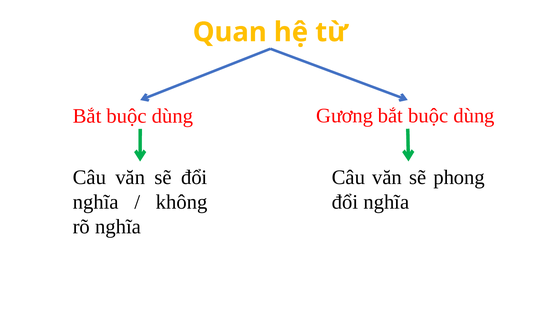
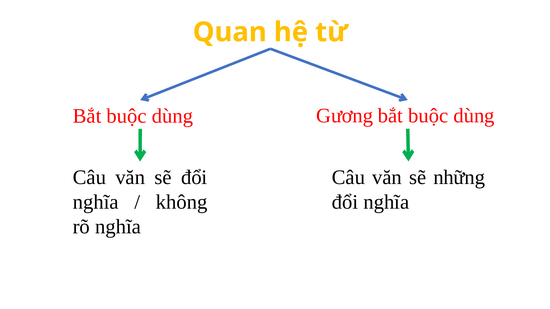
phong: phong -> những
